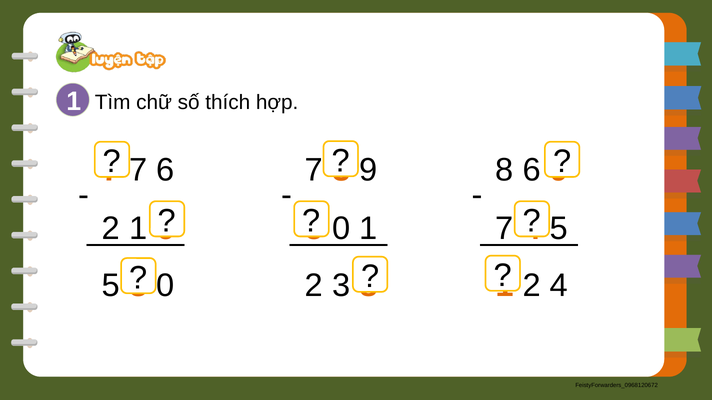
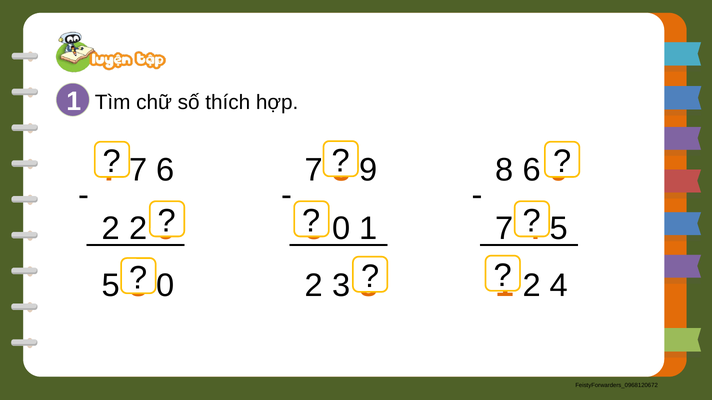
2 1: 1 -> 2
